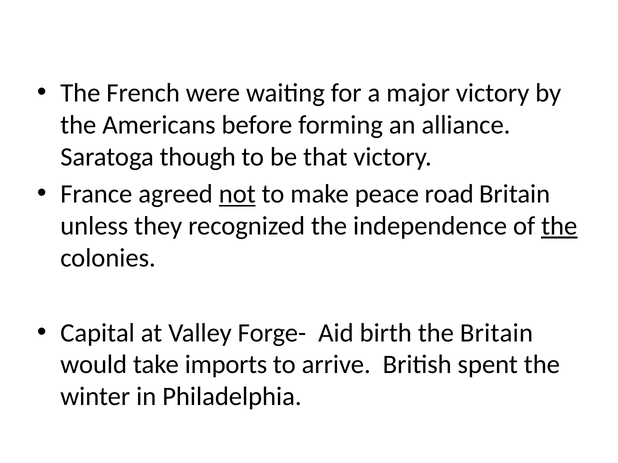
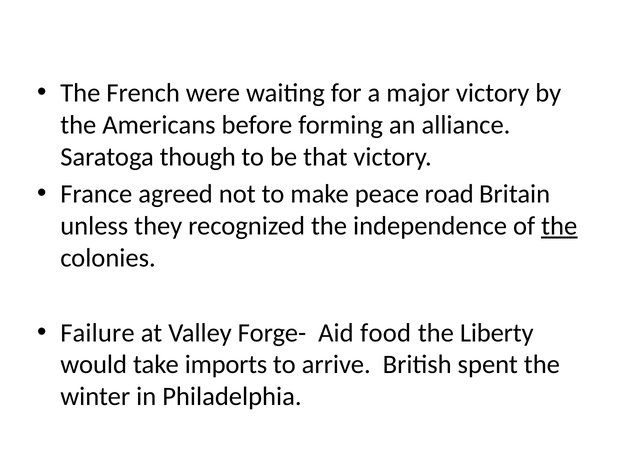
not underline: present -> none
Capital: Capital -> Failure
birth: birth -> food
the Britain: Britain -> Liberty
